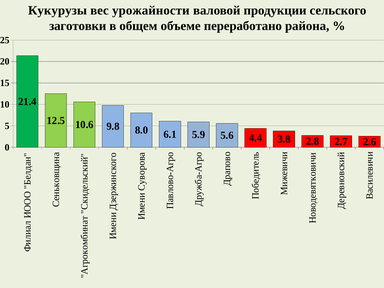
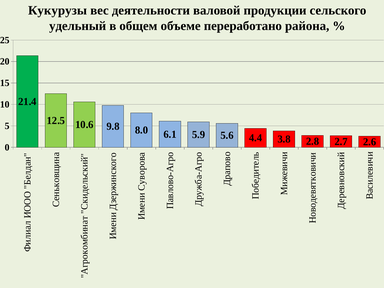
урожайности: урожайности -> деятельности
заготовки: заготовки -> удельный
